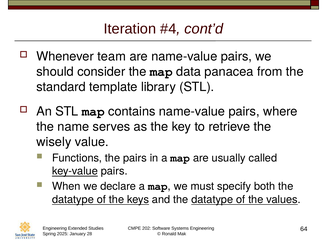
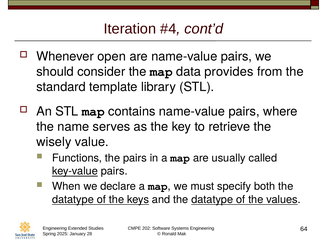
team: team -> open
panacea: panacea -> provides
